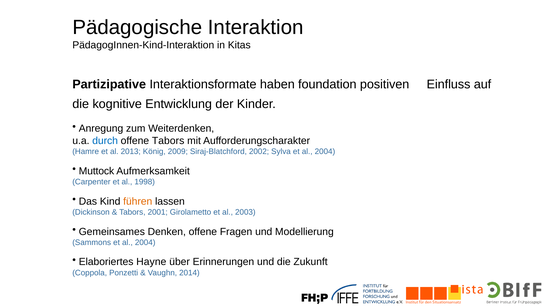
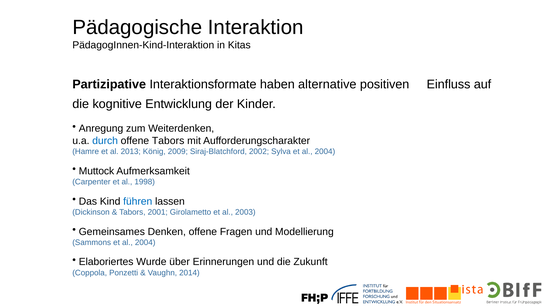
foundation: foundation -> alternative
führen colour: orange -> blue
Hayne: Hayne -> Wurde
